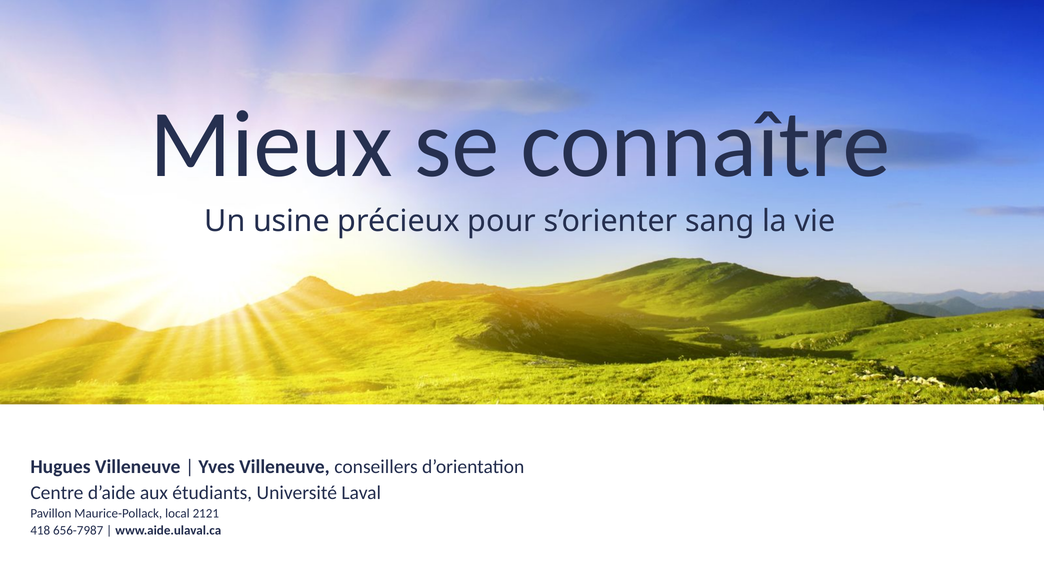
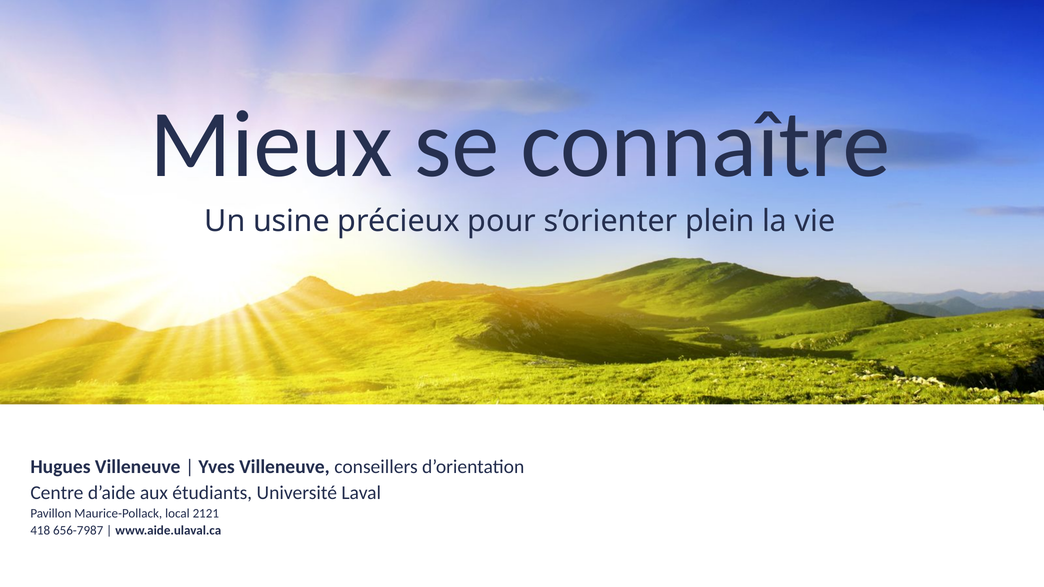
sang: sang -> plein
